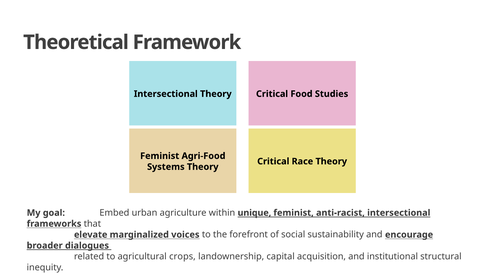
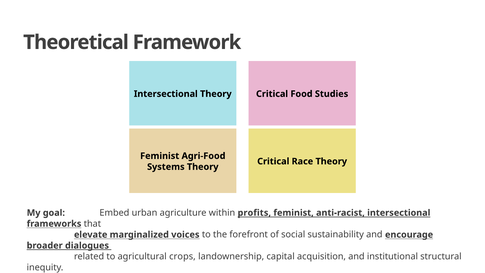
unique: unique -> profits
